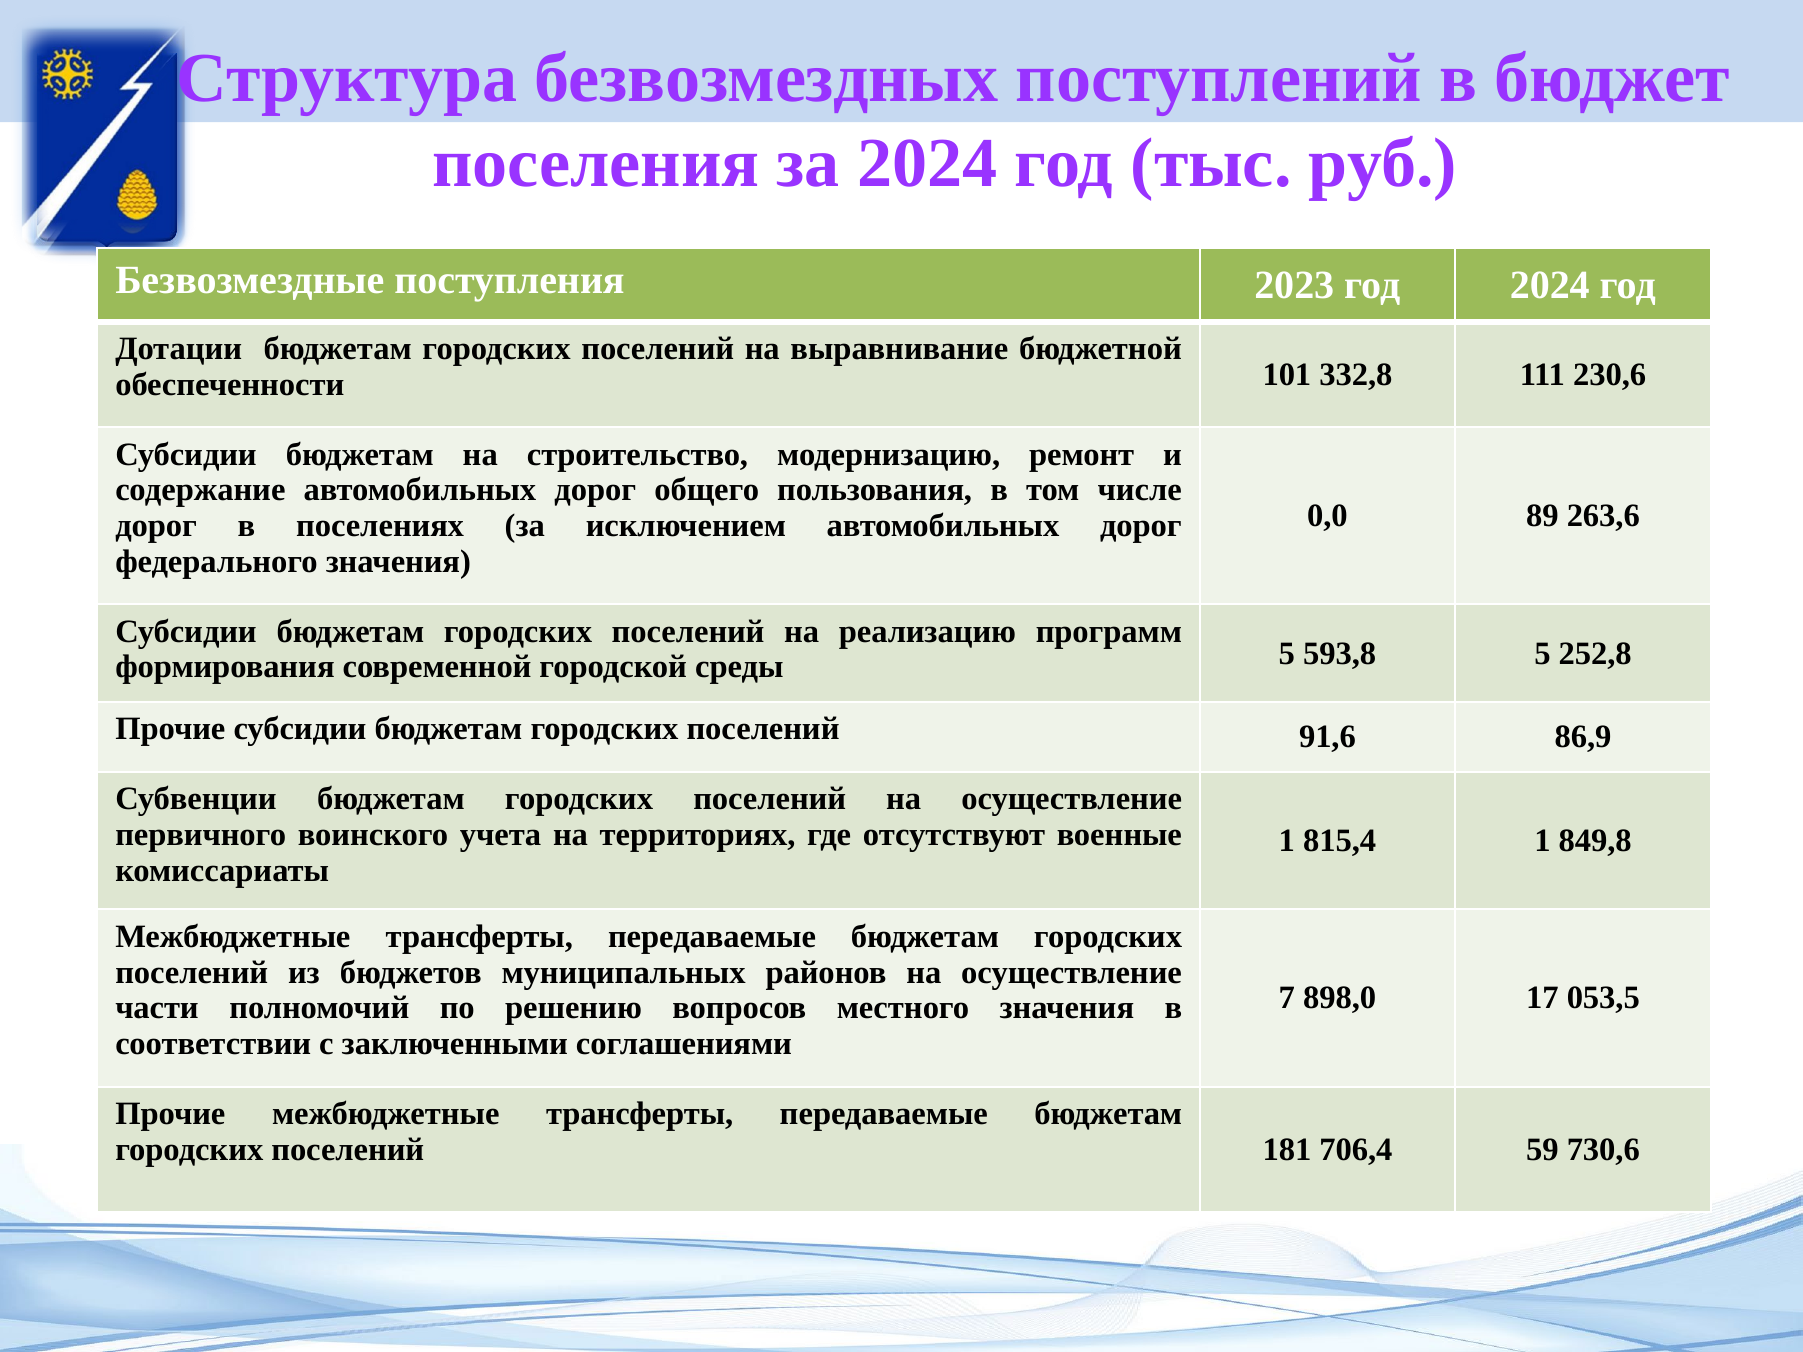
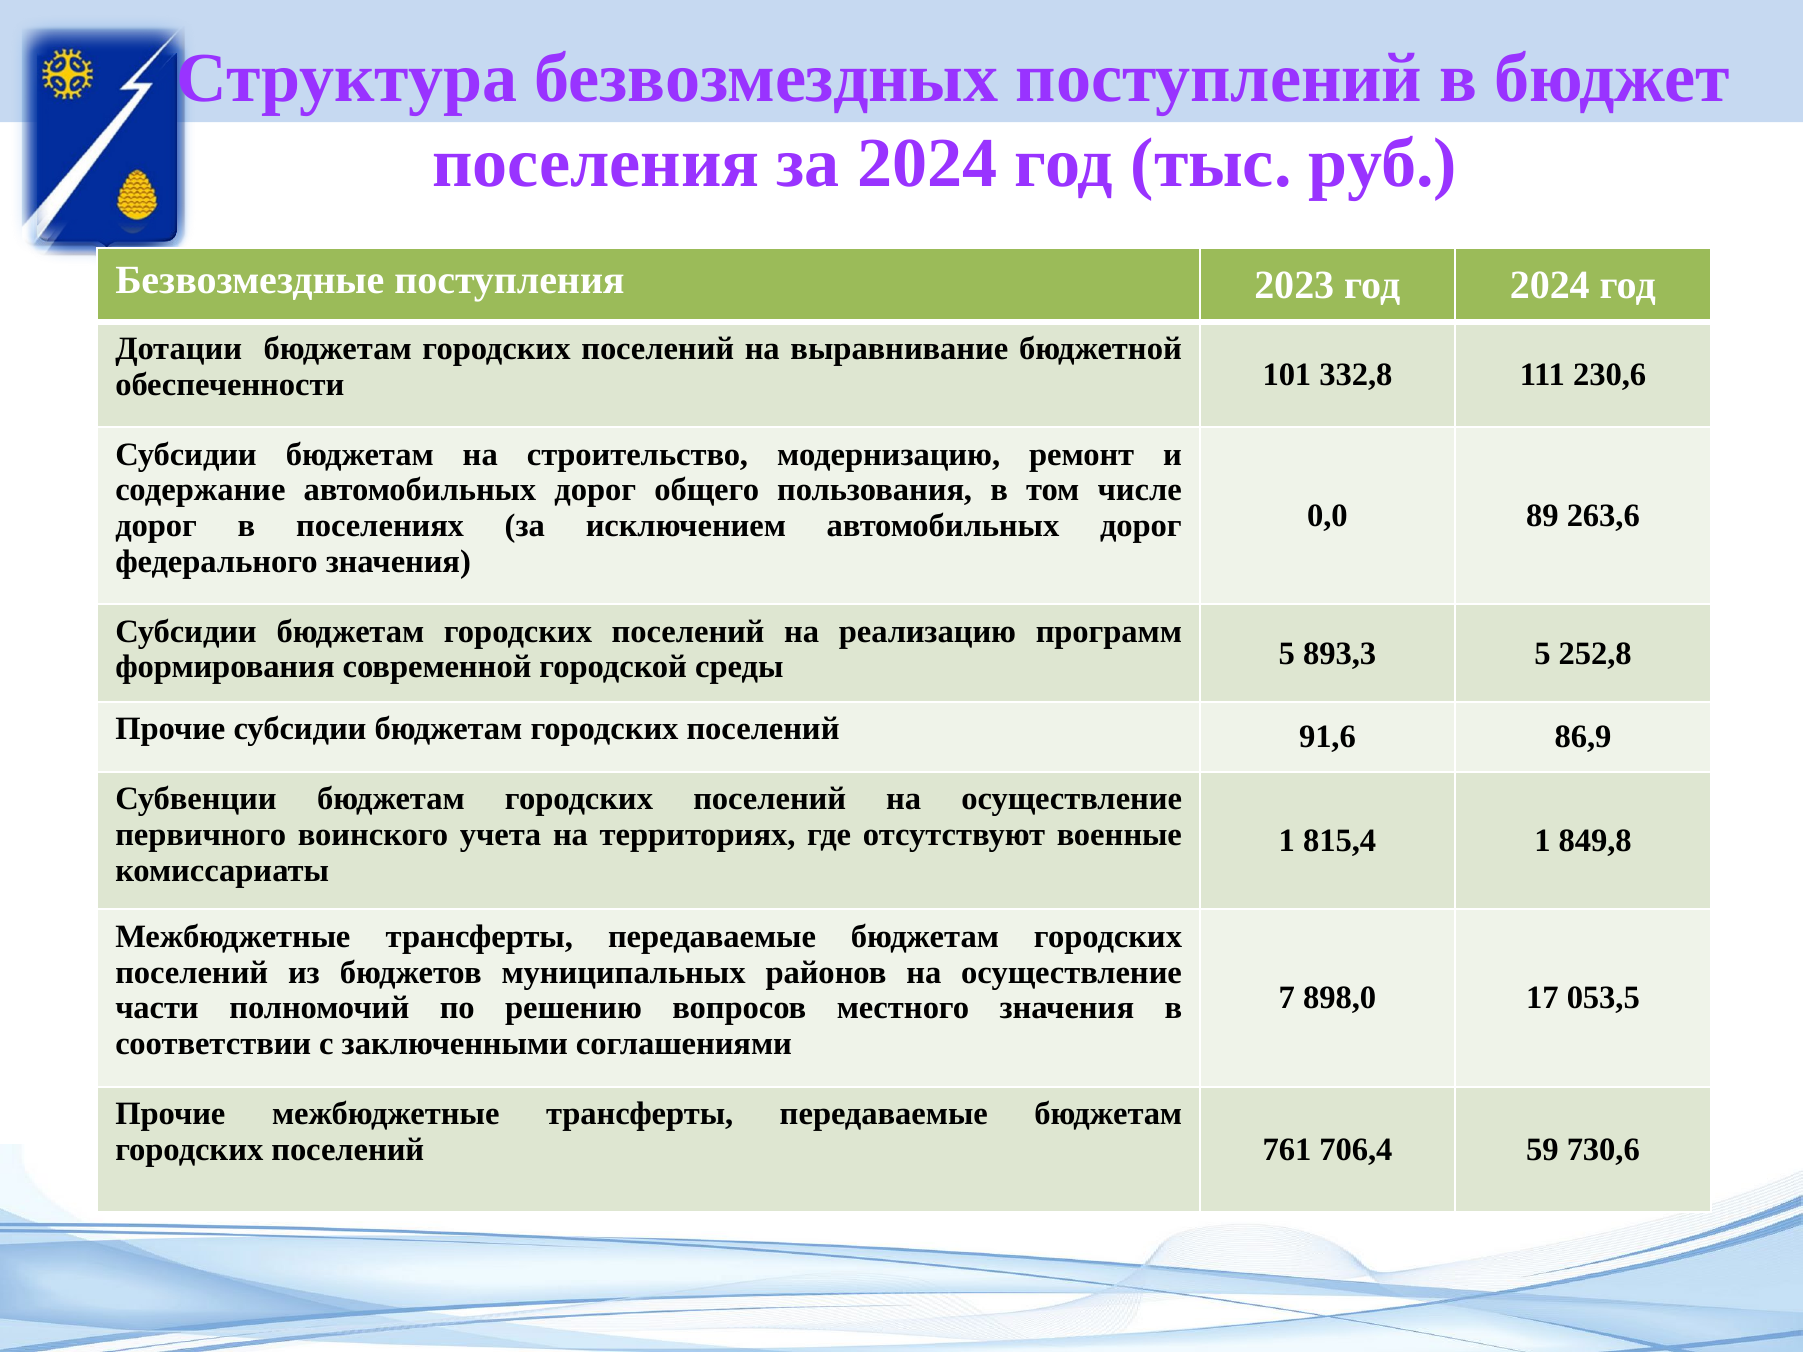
593,8: 593,8 -> 893,3
181: 181 -> 761
